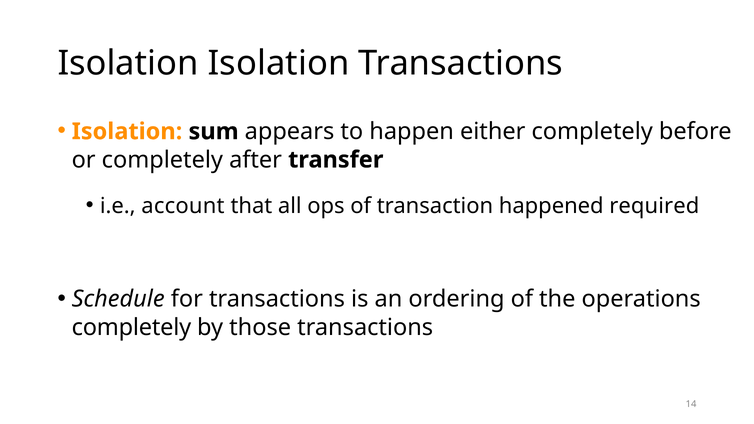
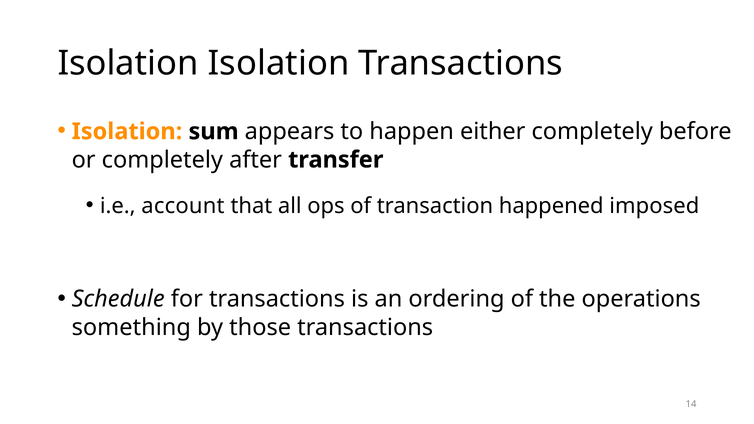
required: required -> imposed
completely at (131, 328): completely -> something
